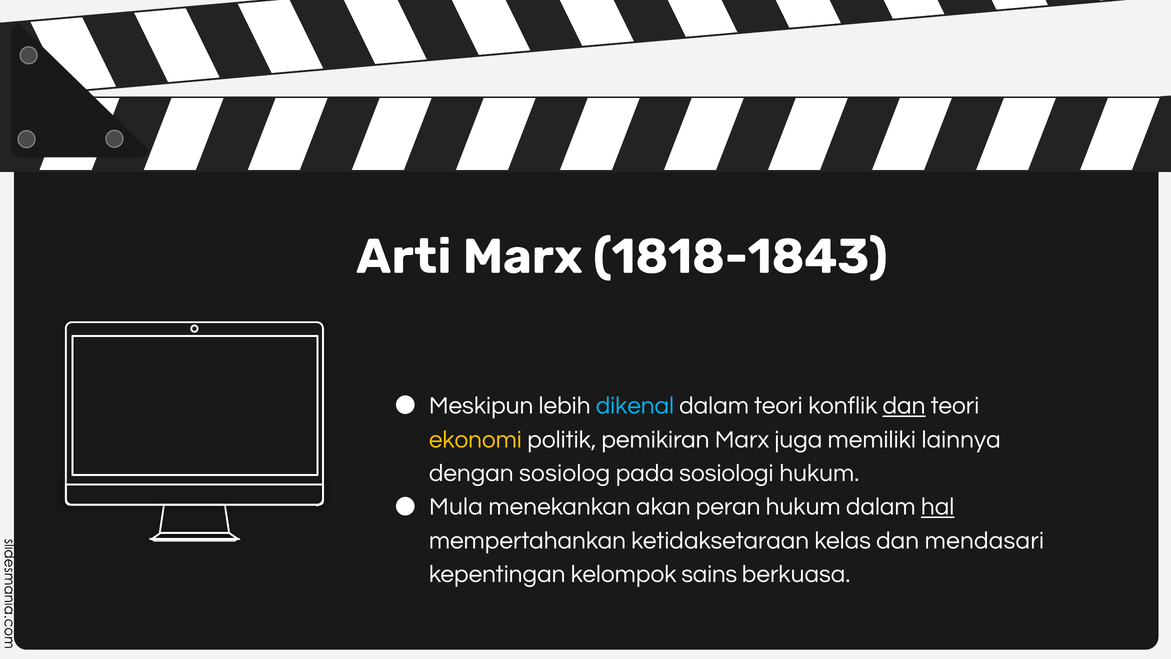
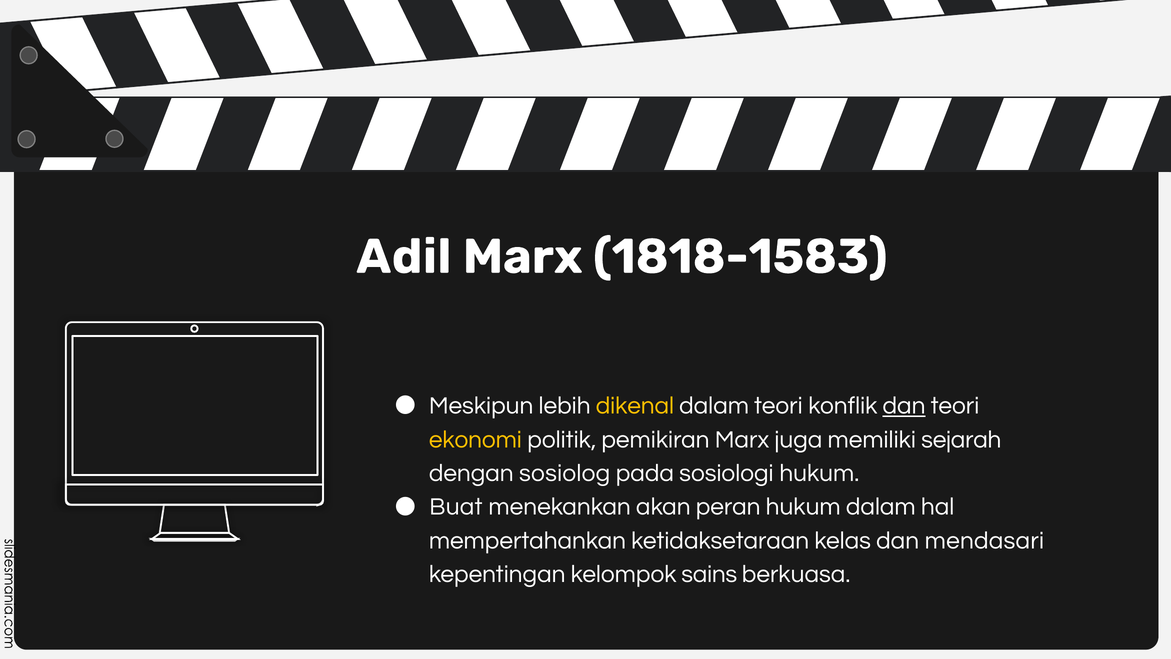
Arti: Arti -> Adil
1818-1843: 1818-1843 -> 1818-1583
dikenal colour: light blue -> yellow
lainnya: lainnya -> sejarah
Mula: Mula -> Buat
hal underline: present -> none
